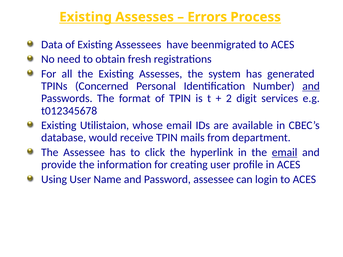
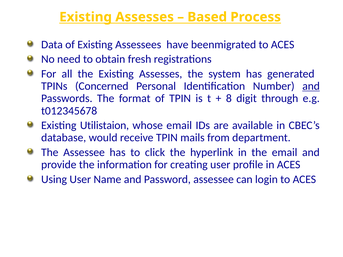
Errors: Errors -> Based
2: 2 -> 8
services: services -> through
email at (285, 152) underline: present -> none
